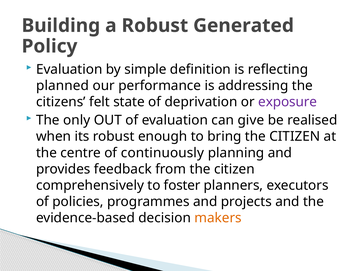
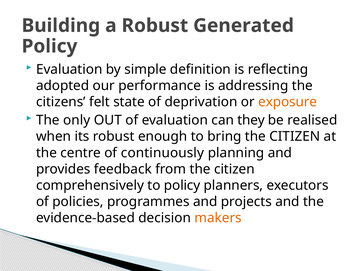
planned: planned -> adopted
exposure colour: purple -> orange
give: give -> they
to foster: foster -> policy
